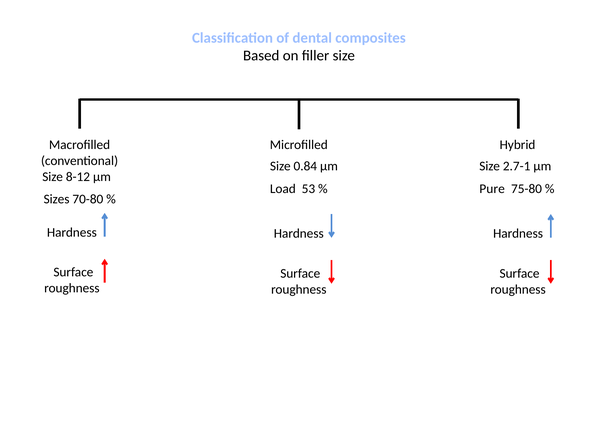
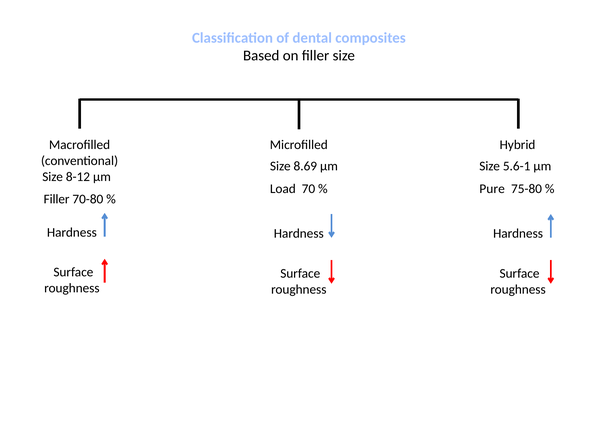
0.84: 0.84 -> 8.69
2.7-1: 2.7-1 -> 5.6-1
53: 53 -> 70
Sizes at (57, 199): Sizes -> Filler
